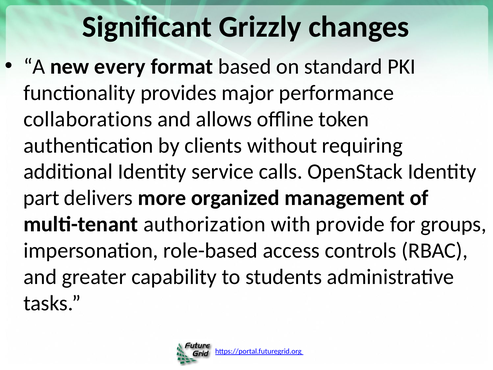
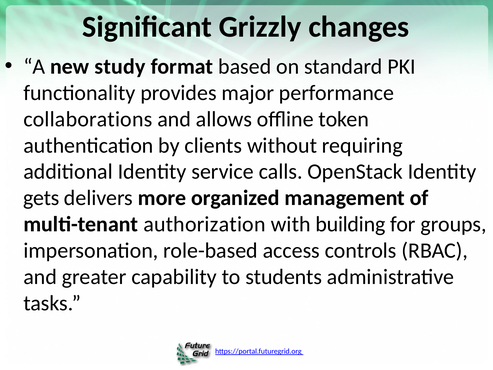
every: every -> study
part: part -> gets
provide: provide -> building
